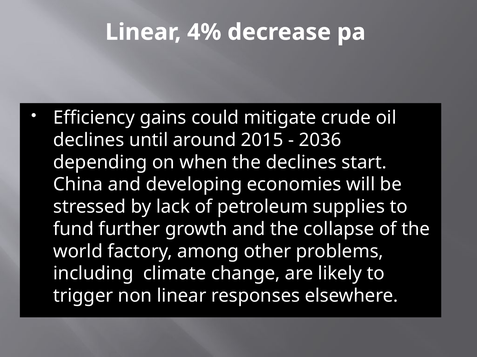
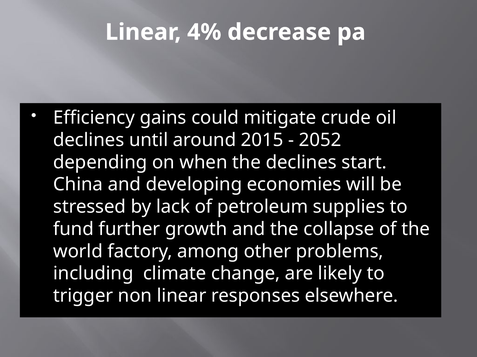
2036: 2036 -> 2052
